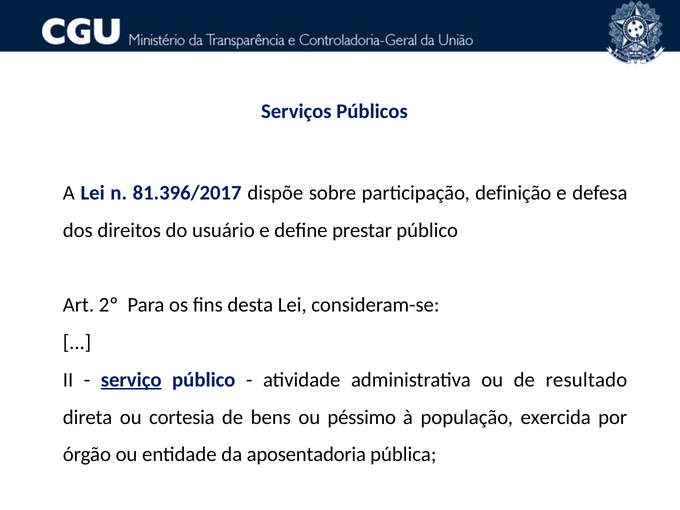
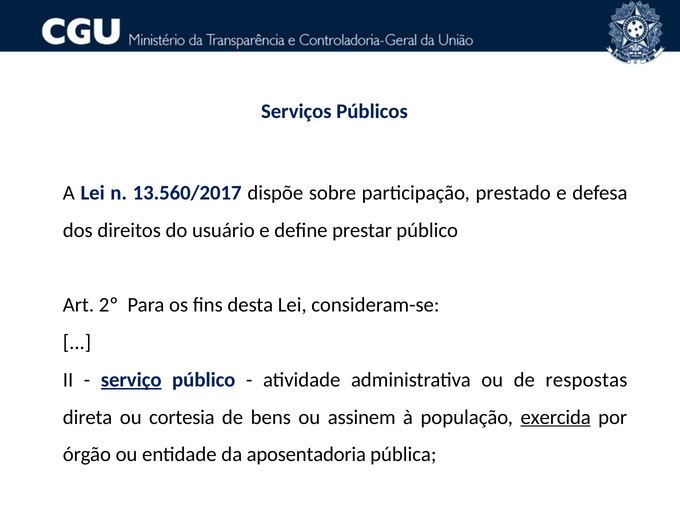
81.396/2017: 81.396/2017 -> 13.560/2017
definição: definição -> prestado
resultado: resultado -> respostas
péssimo: péssimo -> assinem
exercida underline: none -> present
